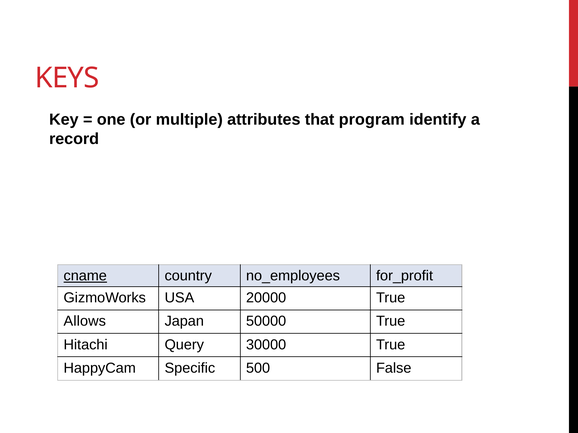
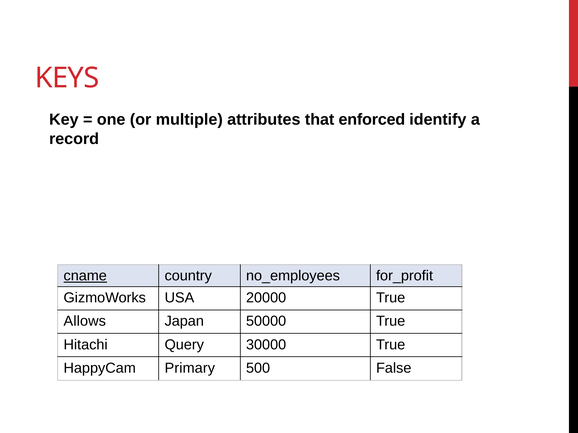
program: program -> enforced
Specific: Specific -> Primary
